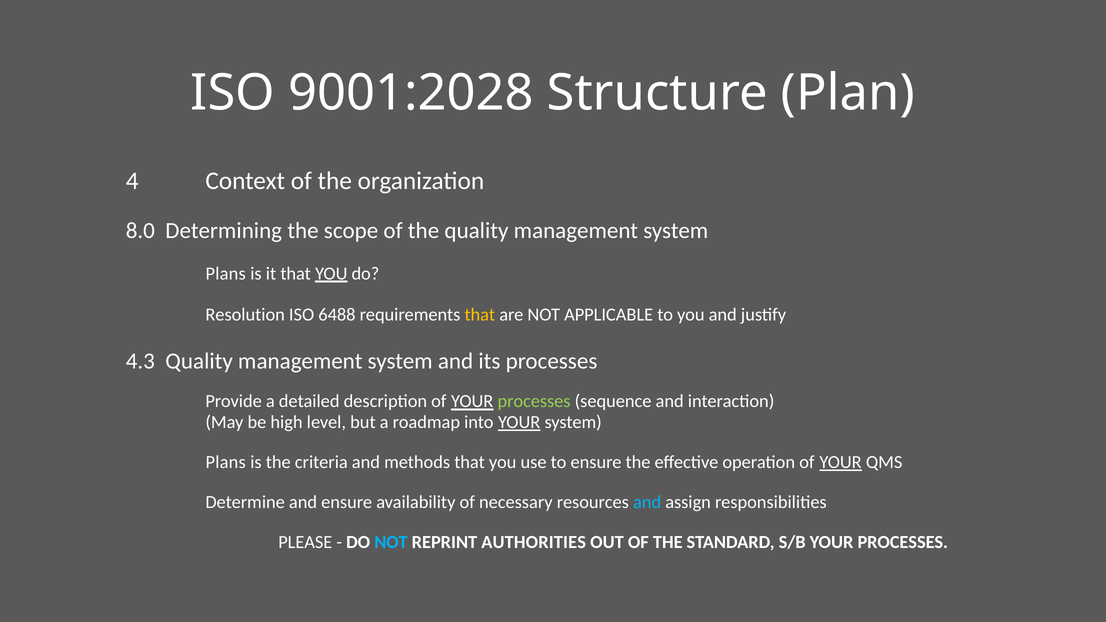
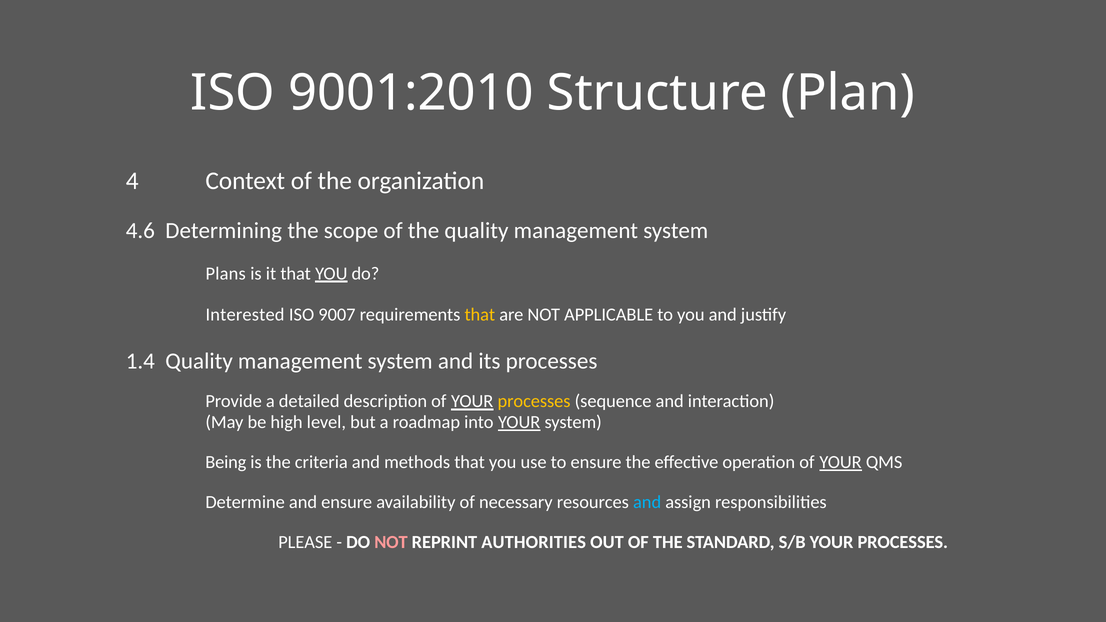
9001:2028: 9001:2028 -> 9001:2010
8.0: 8.0 -> 4.6
Resolution: Resolution -> Interested
6488: 6488 -> 9007
4.3: 4.3 -> 1.4
processes at (534, 401) colour: light green -> yellow
Plans at (226, 462): Plans -> Being
NOT at (391, 542) colour: light blue -> pink
